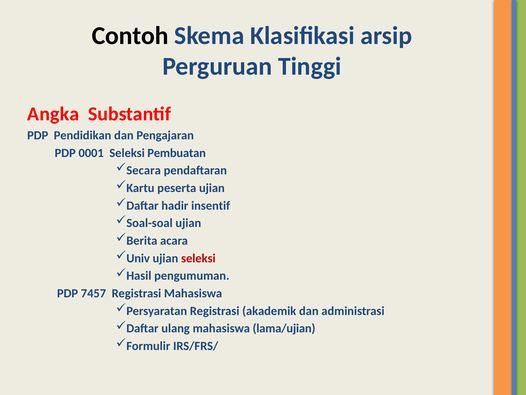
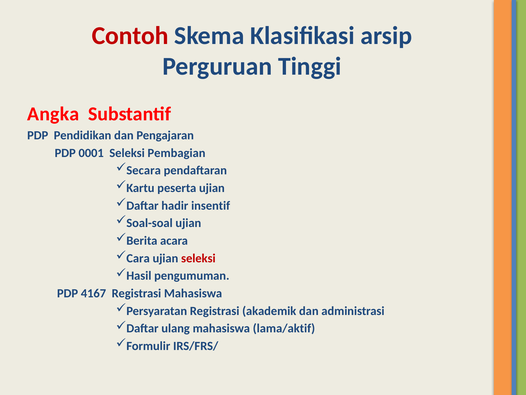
Contoh colour: black -> red
Pembuatan: Pembuatan -> Pembagian
Univ: Univ -> Cara
7457: 7457 -> 4167
lama/ujian: lama/ujian -> lama/aktif
